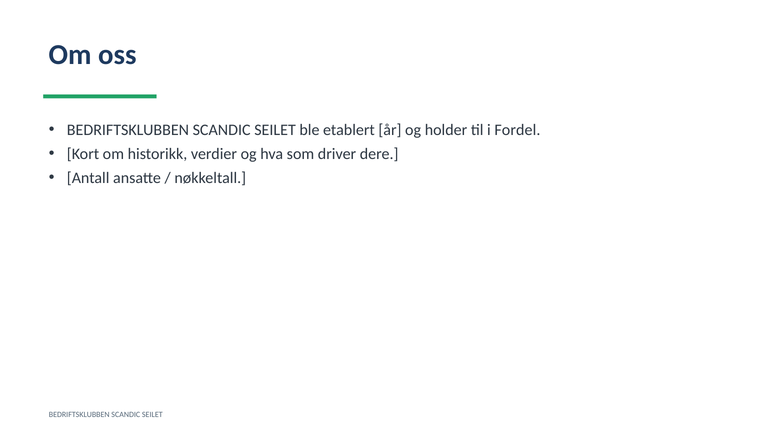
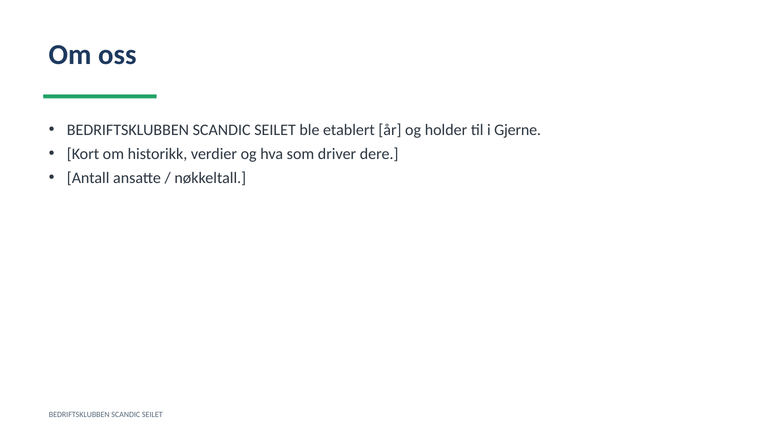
Fordel: Fordel -> Gjerne
